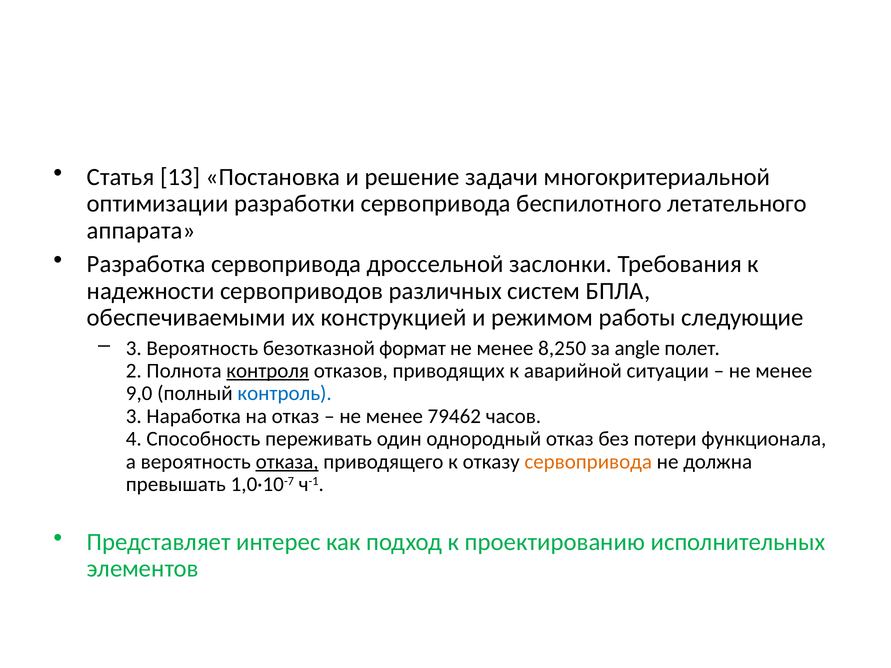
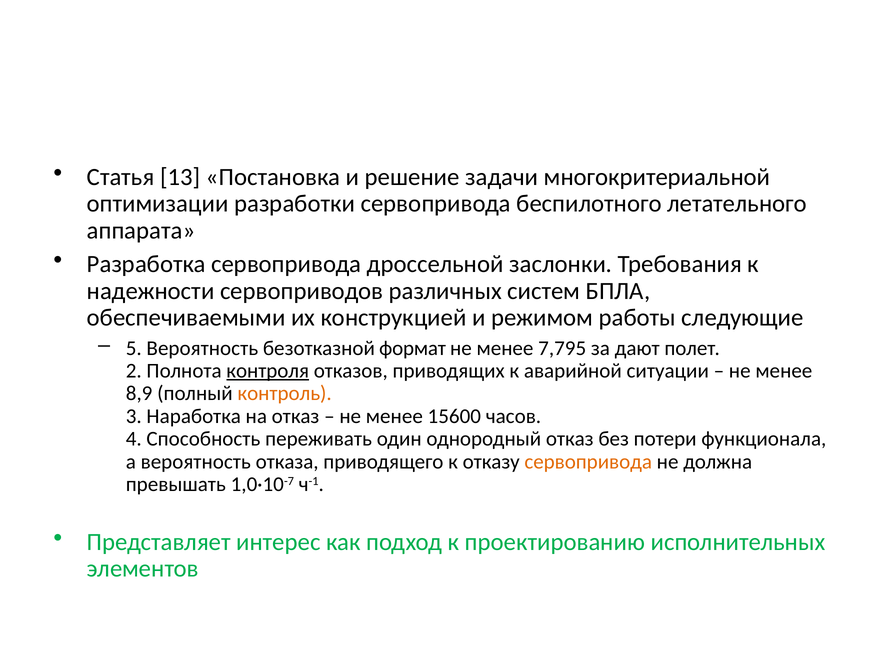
3 at (134, 348): 3 -> 5
8,250: 8,250 -> 7,795
angle: angle -> дают
9,0: 9,0 -> 8,9
контроль colour: blue -> orange
79462: 79462 -> 15600
отказа underline: present -> none
